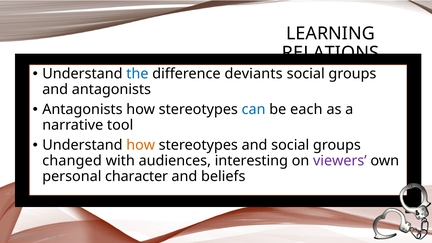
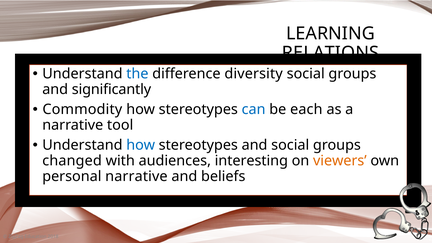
deviants: deviants -> diversity
and antagonists: antagonists -> significantly
Antagonists at (82, 110): Antagonists -> Commodity
how at (141, 145) colour: orange -> blue
viewers colour: purple -> orange
personal character: character -> narrative
